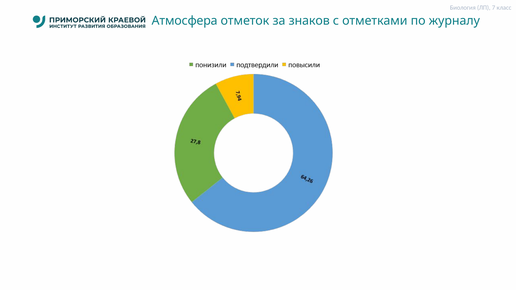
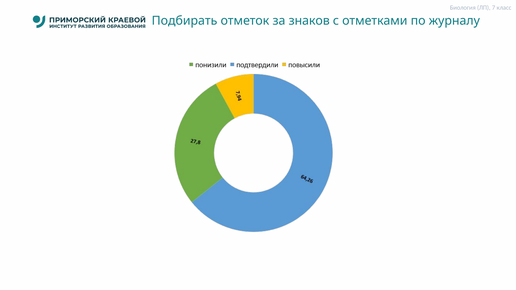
Атмосфера: Атмосфера -> Подбирать
